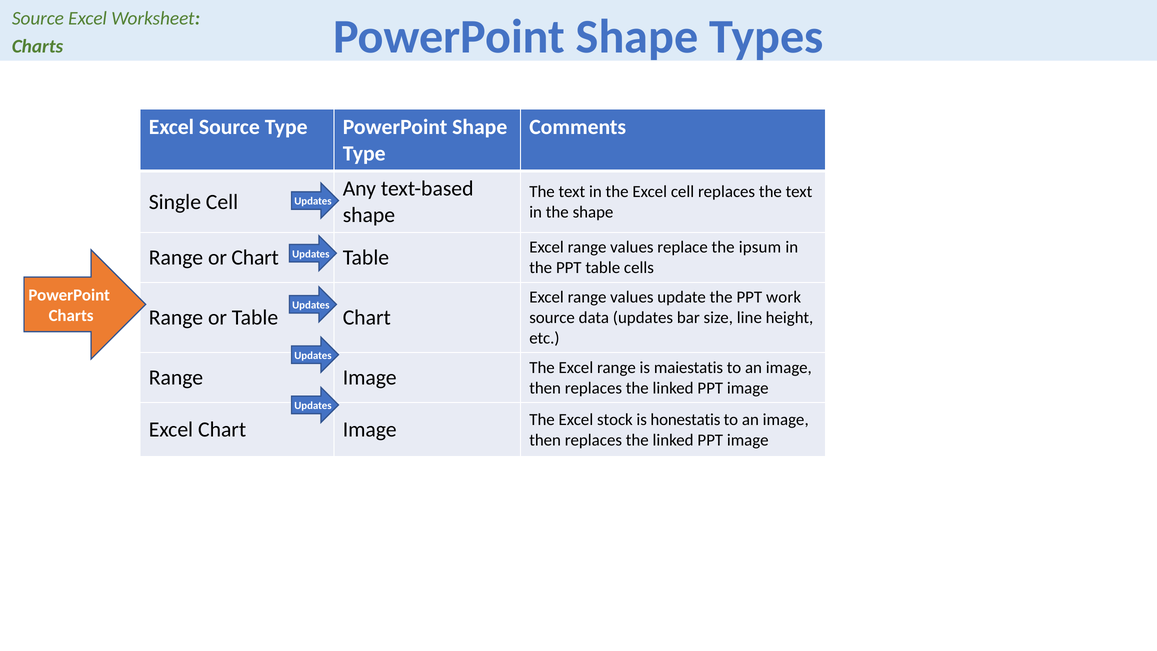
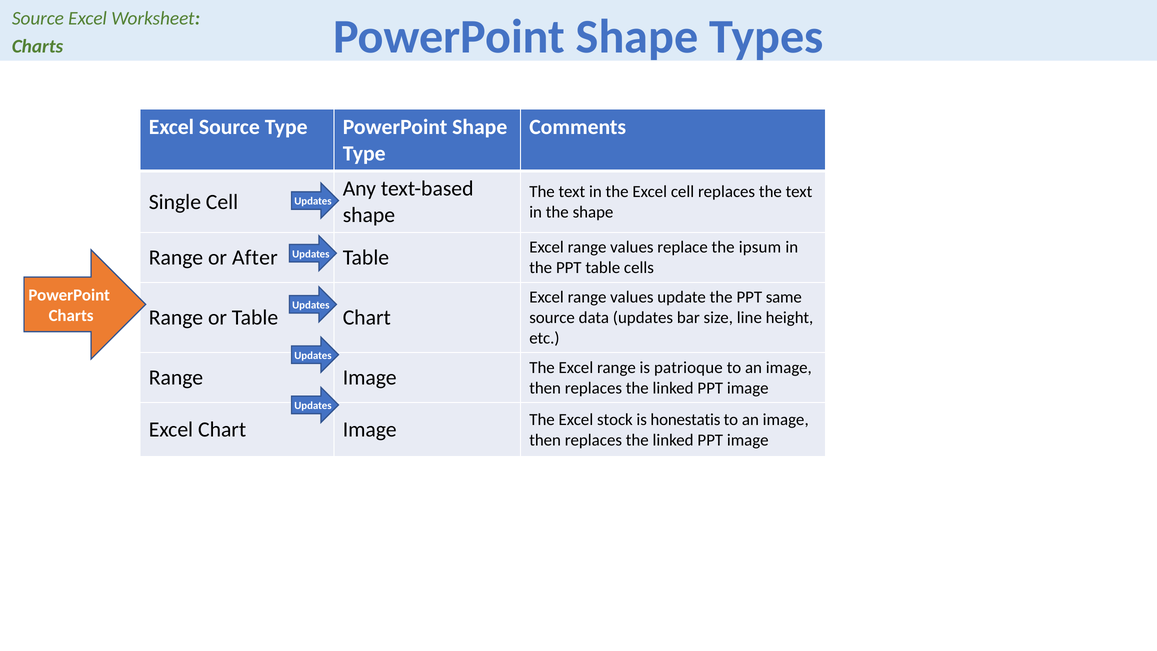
or Chart: Chart -> After
work: work -> same
maiestatis: maiestatis -> patrioque
